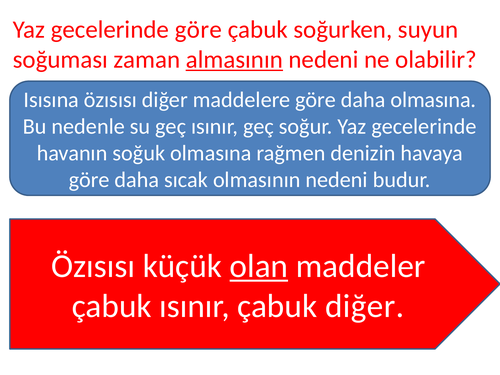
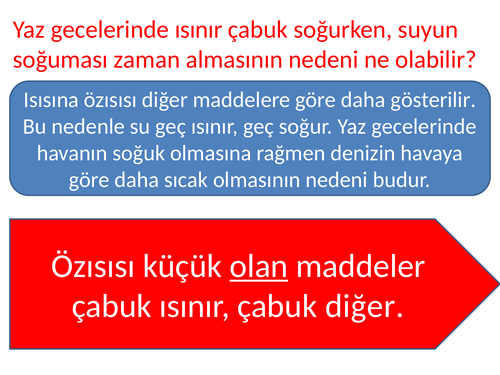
gecelerinde göre: göre -> ısınır
almasının underline: present -> none
daha olmasına: olmasına -> gösterilir
